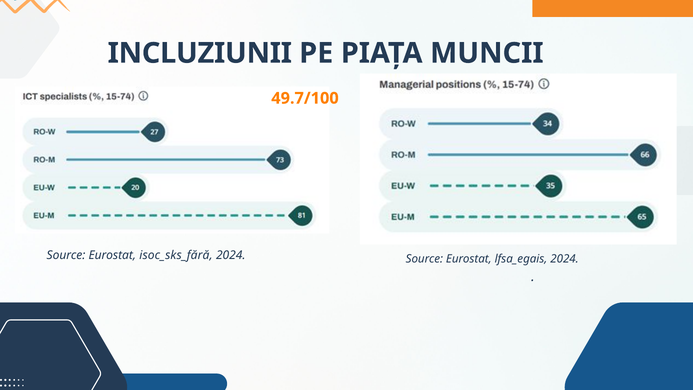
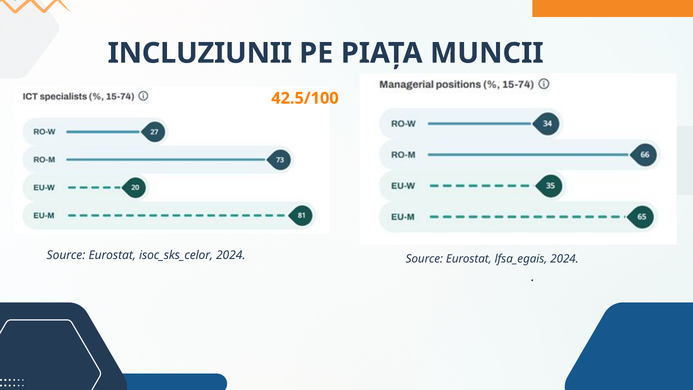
49.7/100: 49.7/100 -> 42.5/100
isoc_sks_fără: isoc_sks_fără -> isoc_sks_celor
